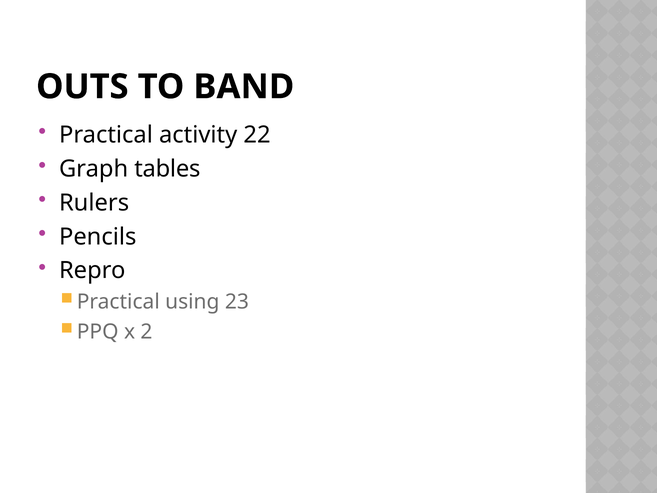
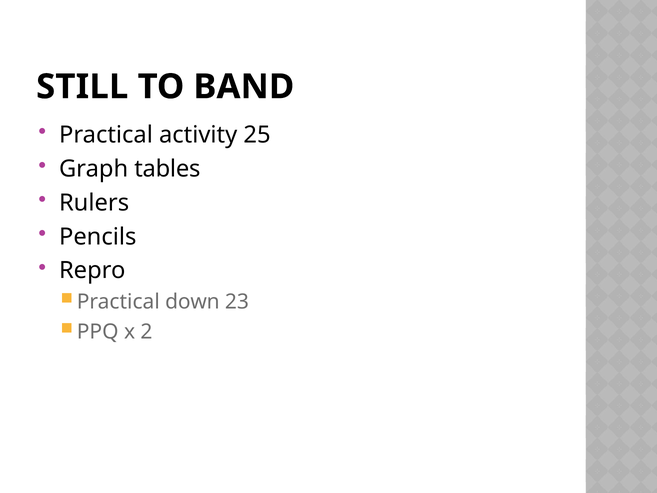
OUTS: OUTS -> STILL
22: 22 -> 25
using: using -> down
